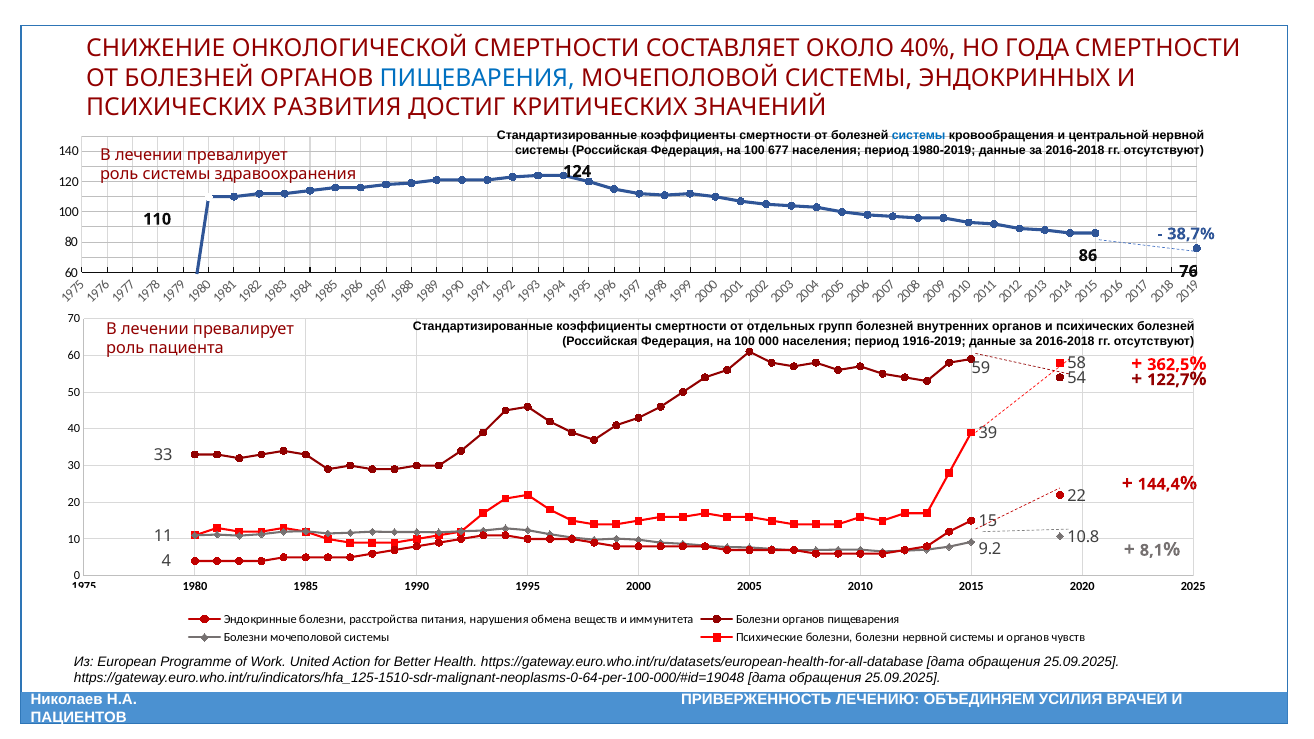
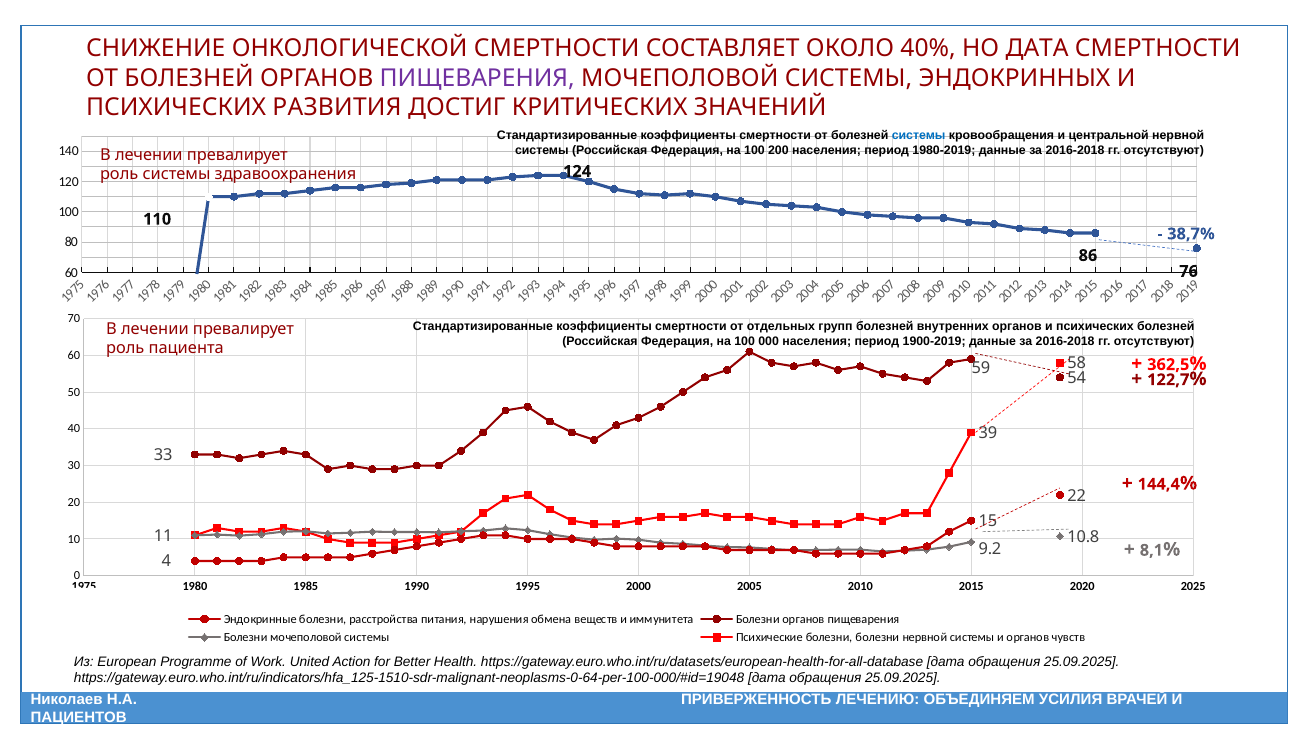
НО ГОДА: ГОДА -> ДАТА
ПИЩЕВАРЕНИЯ at (477, 78) colour: blue -> purple
677: 677 -> 200
1916-2019: 1916-2019 -> 1900-2019
